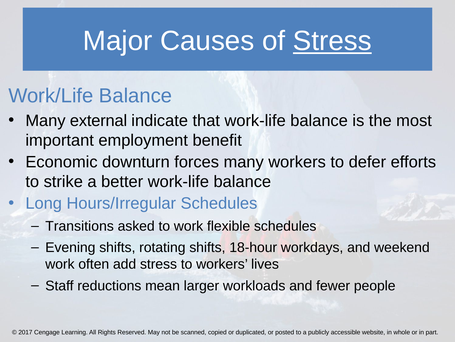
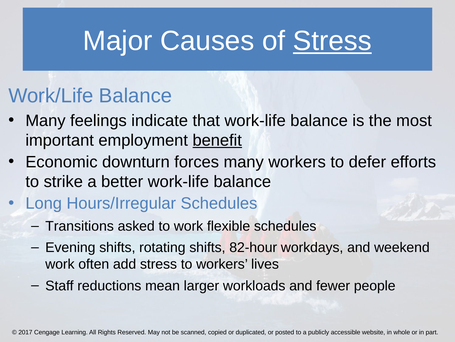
external: external -> feelings
benefit underline: none -> present
18-hour: 18-hour -> 82-hour
